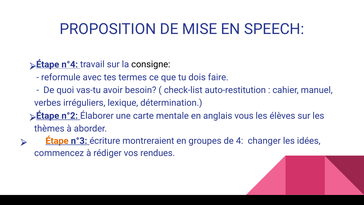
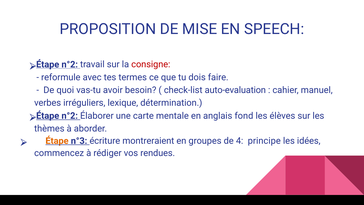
n°4 at (70, 64): n°4 -> n°2
consigne colour: black -> red
auto-restitution: auto-restitution -> auto-evaluation
vous: vous -> fond
changer: changer -> principe
